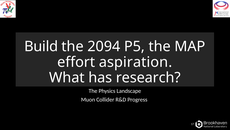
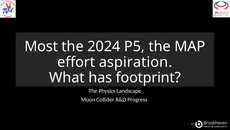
Build: Build -> Most
2094: 2094 -> 2024
research: research -> footprint
